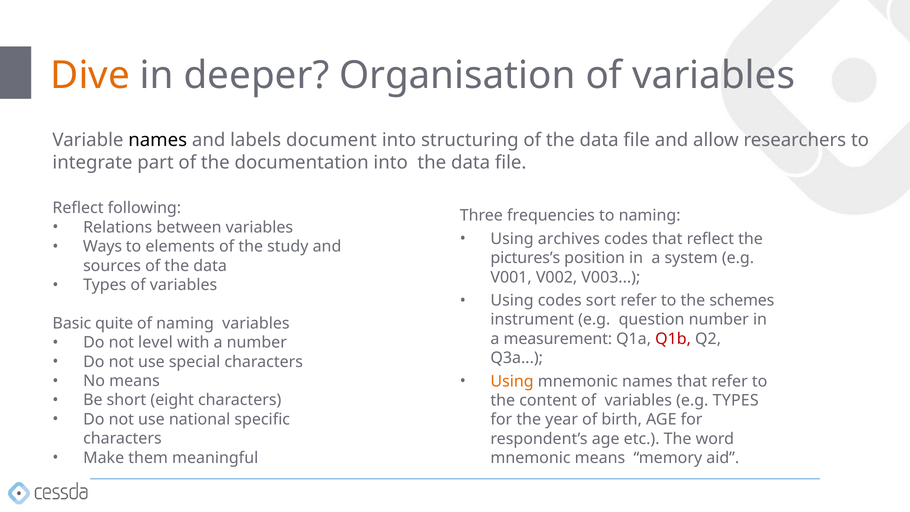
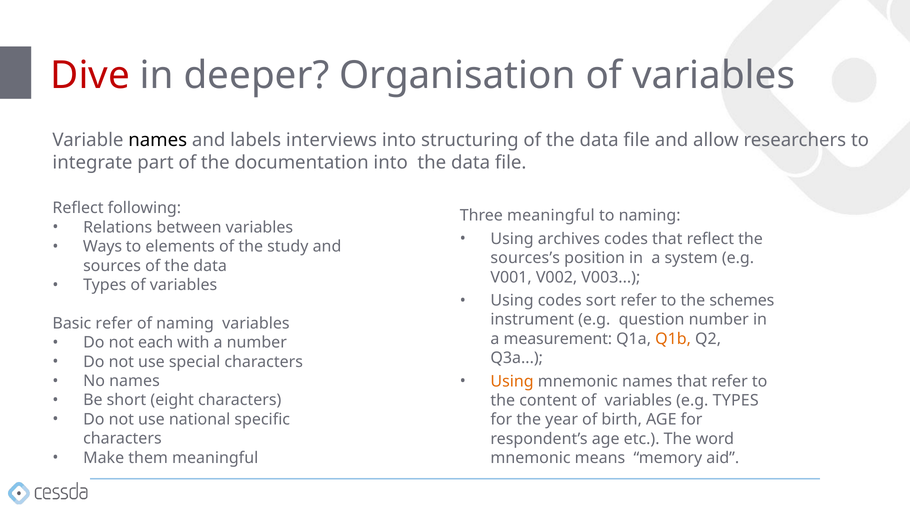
Dive colour: orange -> red
document: document -> interviews
Three frequencies: frequencies -> meaningful
pictures’s: pictures’s -> sources’s
Basic quite: quite -> refer
Q1b colour: red -> orange
level: level -> each
No means: means -> names
